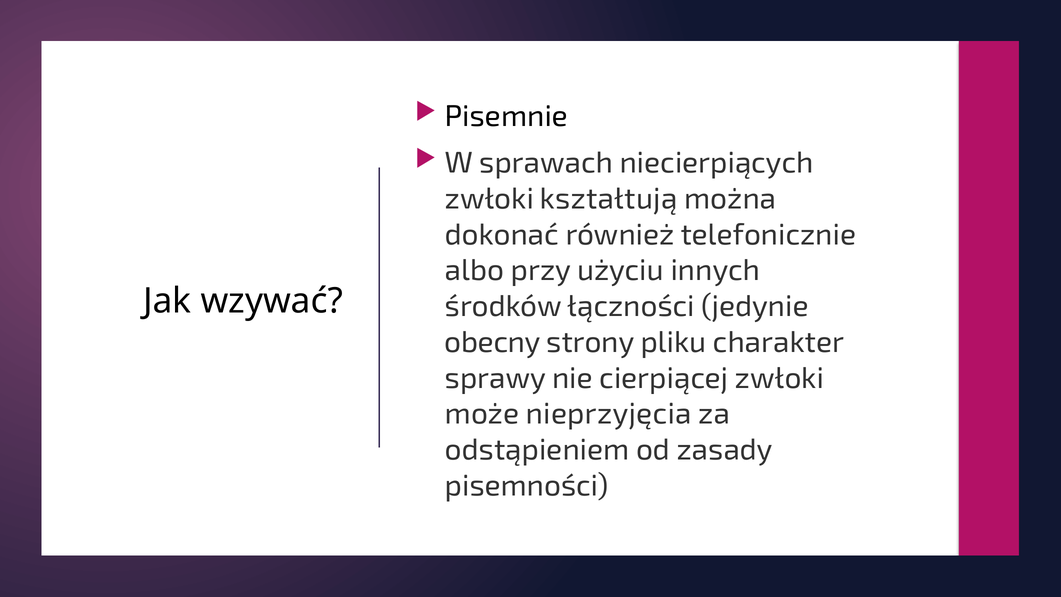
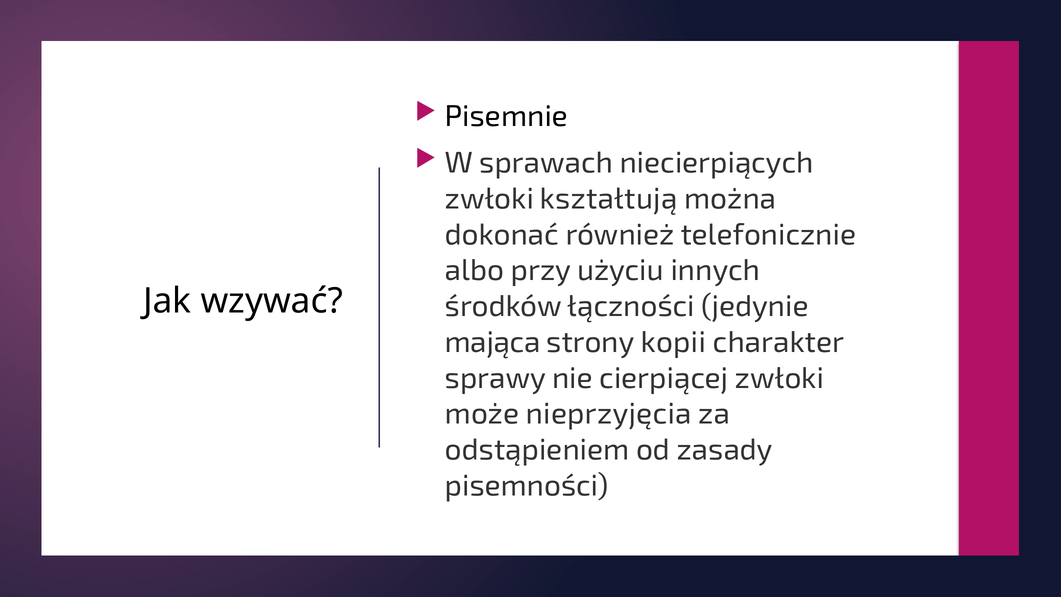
obecny: obecny -> mająca
pliku: pliku -> kopii
